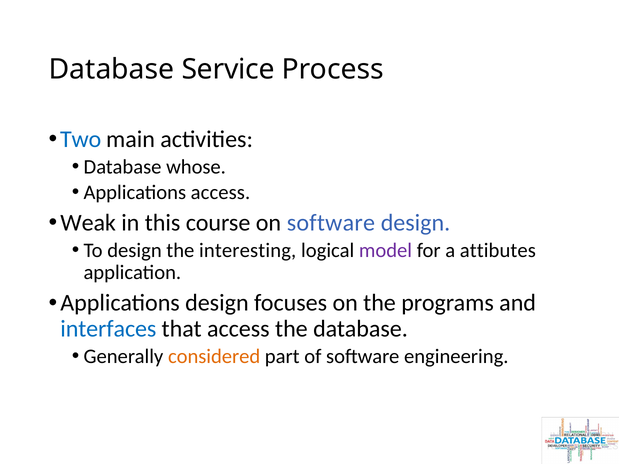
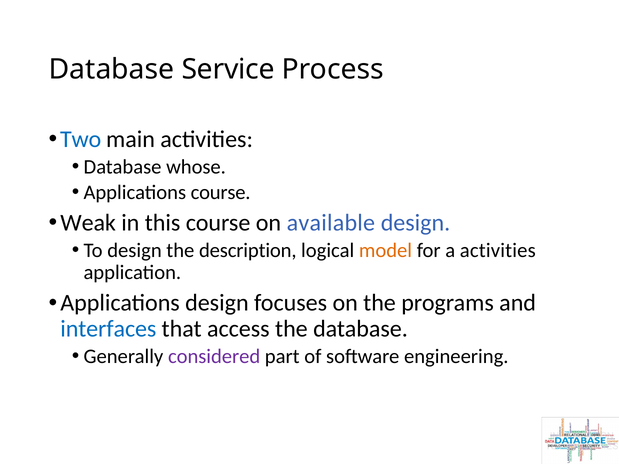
Applications access: access -> course
on software: software -> available
interesting: interesting -> description
model colour: purple -> orange
a attibutes: attibutes -> activities
considered colour: orange -> purple
